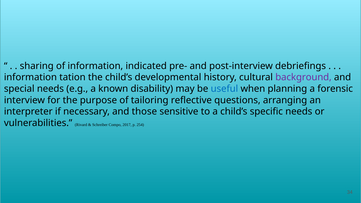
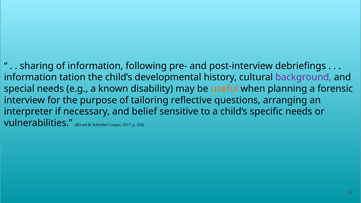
indicated: indicated -> following
useful colour: blue -> orange
those: those -> belief
